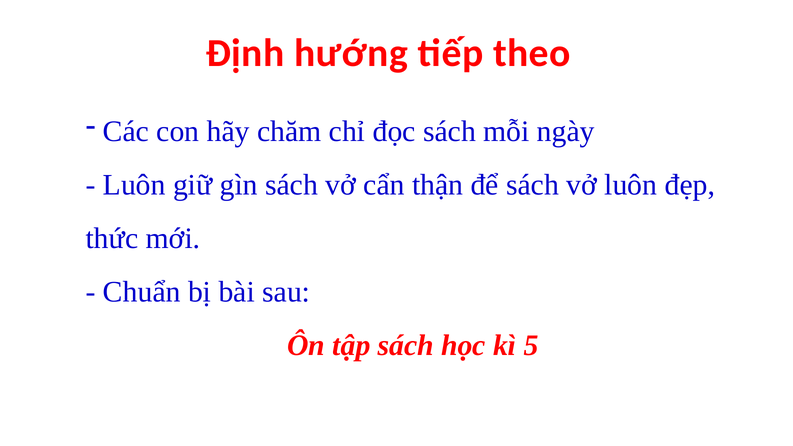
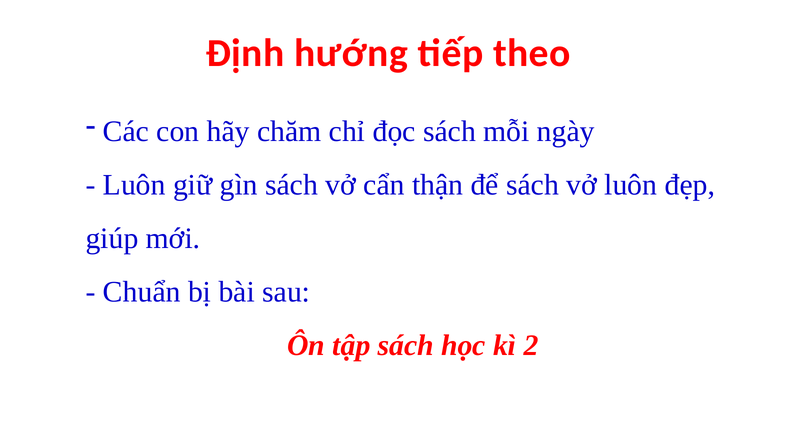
thức: thức -> giúp
5: 5 -> 2
